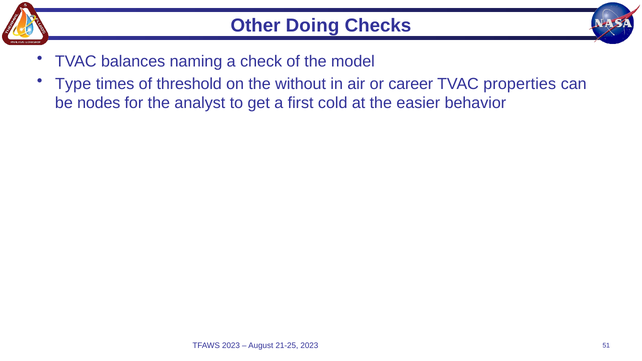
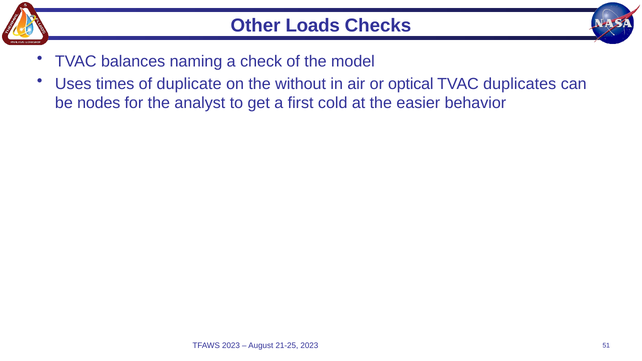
Doing: Doing -> Loads
Type: Type -> Uses
threshold: threshold -> duplicate
career: career -> optical
properties: properties -> duplicates
